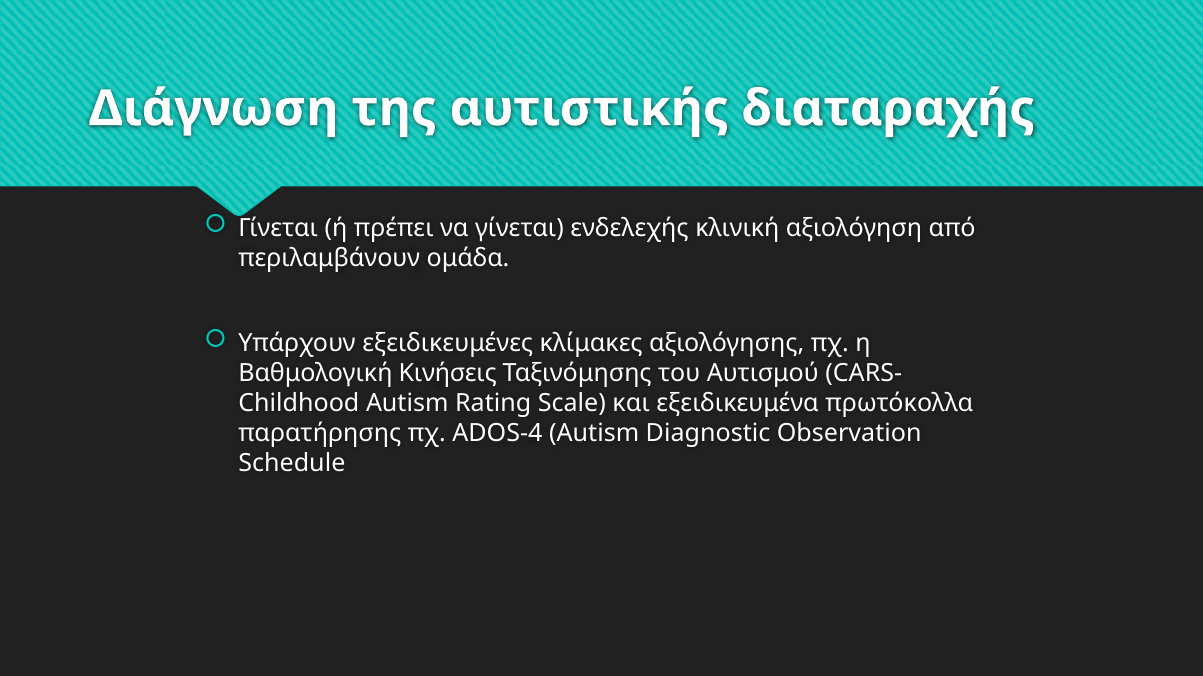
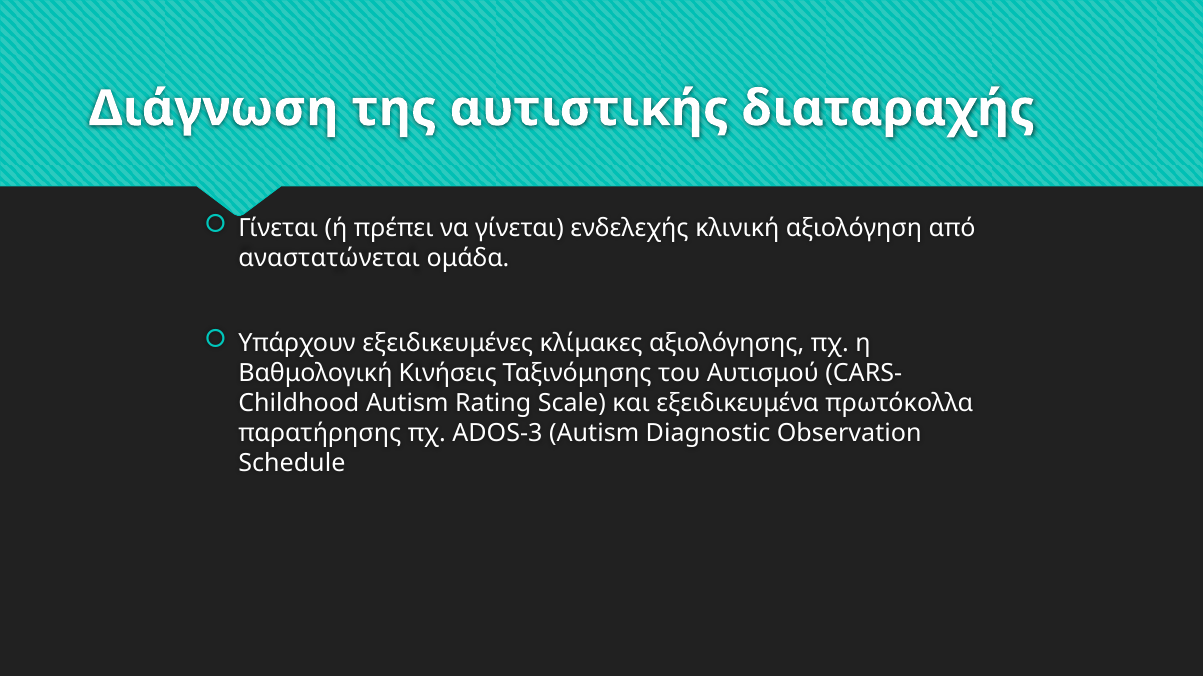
περιλαμβάνουν: περιλαμβάνουν -> αναστατώνεται
ADOS-4: ADOS-4 -> ADOS-3
